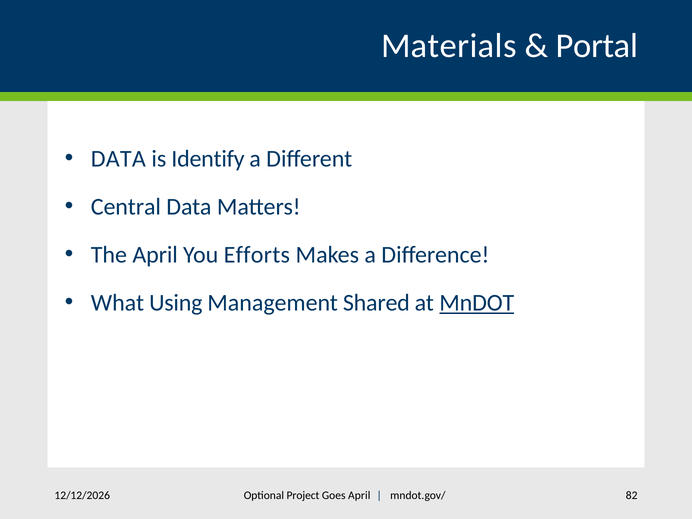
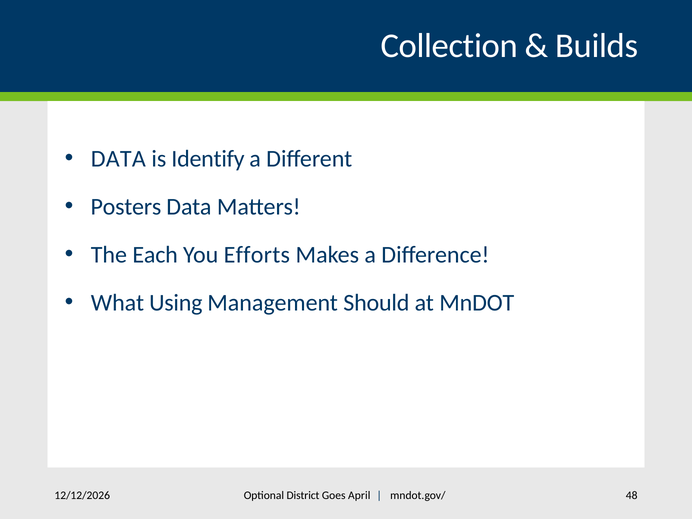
Materials: Materials -> Collection
Portal: Portal -> Builds
Central: Central -> Posters
The April: April -> Each
Shared: Shared -> Should
MnDOT underline: present -> none
Project: Project -> District
82: 82 -> 48
